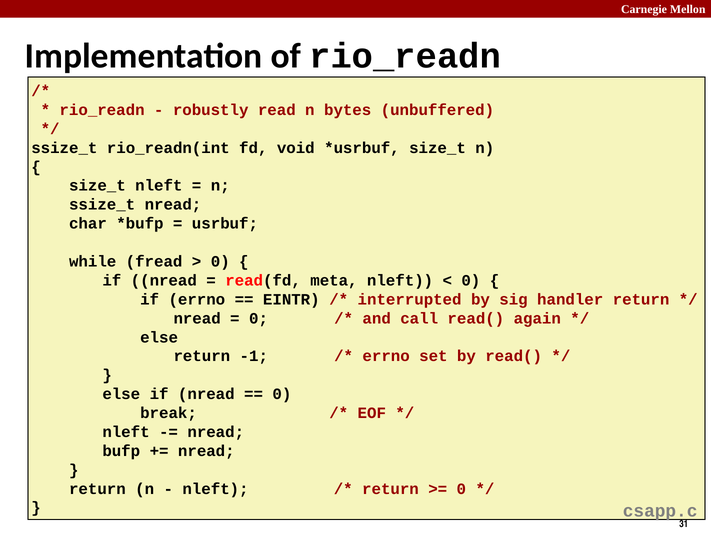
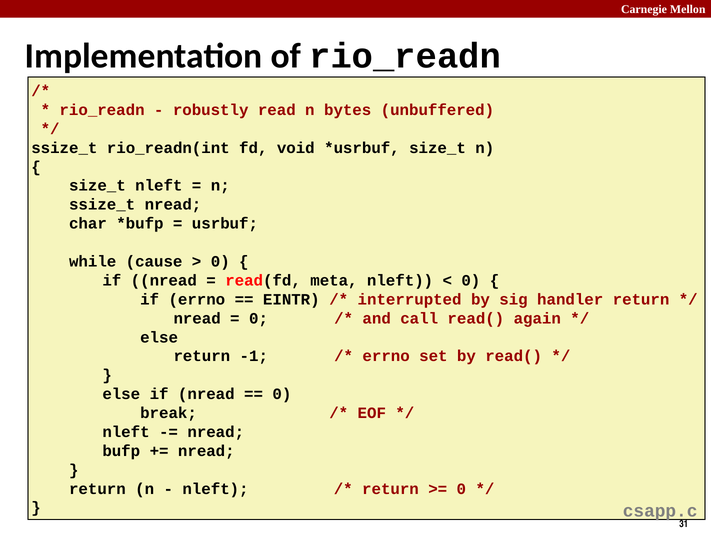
fread: fread -> cause
